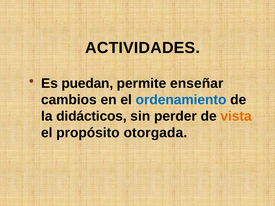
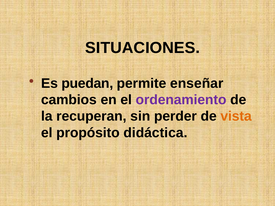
ACTIVIDADES: ACTIVIDADES -> SITUACIONES
ordenamiento colour: blue -> purple
didácticos: didácticos -> recuperan
otorgada: otorgada -> didáctica
